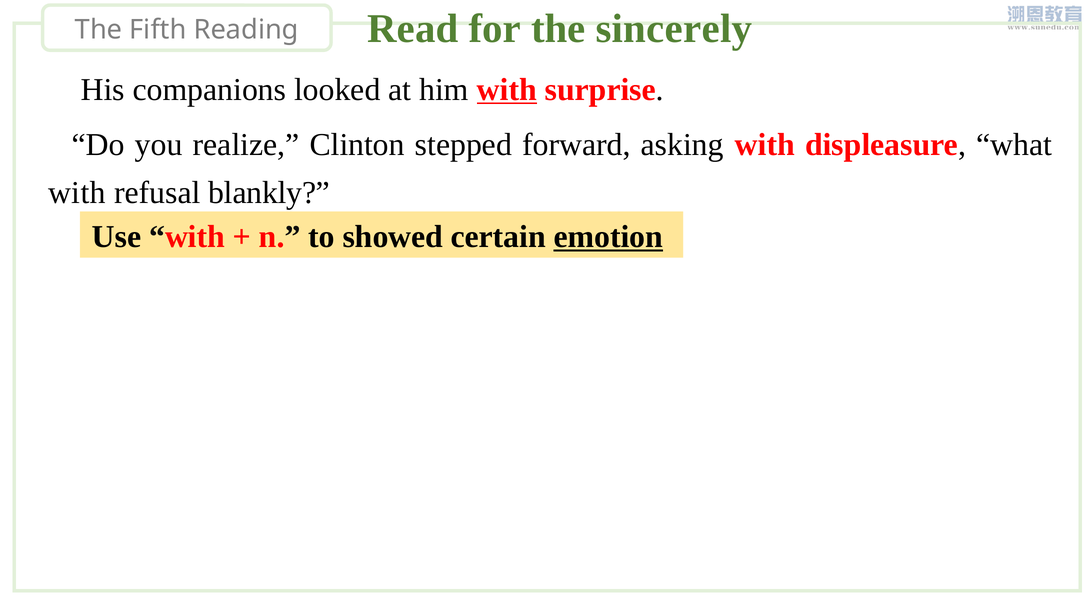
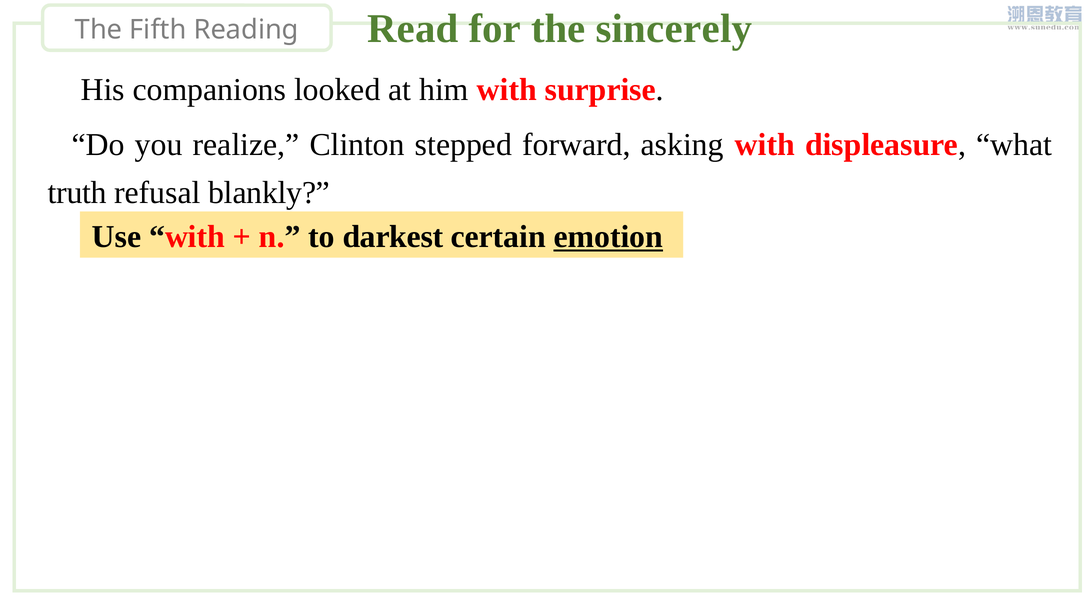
with at (507, 90) underline: present -> none
with at (77, 192): with -> truth
showed: showed -> darkest
